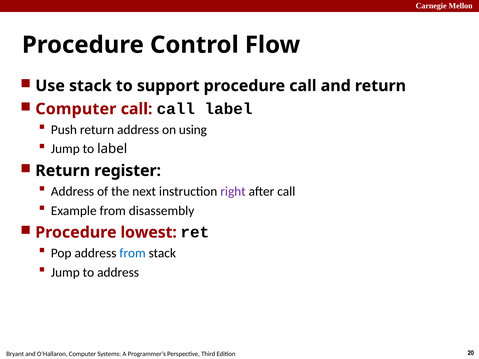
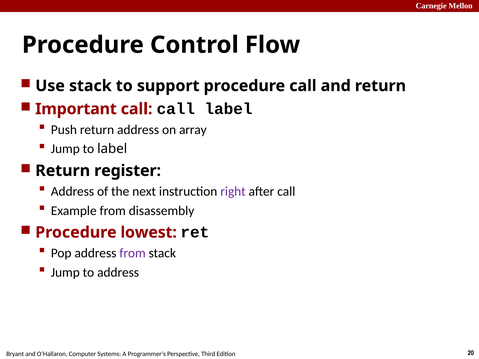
Computer at (76, 109): Computer -> Important
using: using -> array
from at (133, 253) colour: blue -> purple
